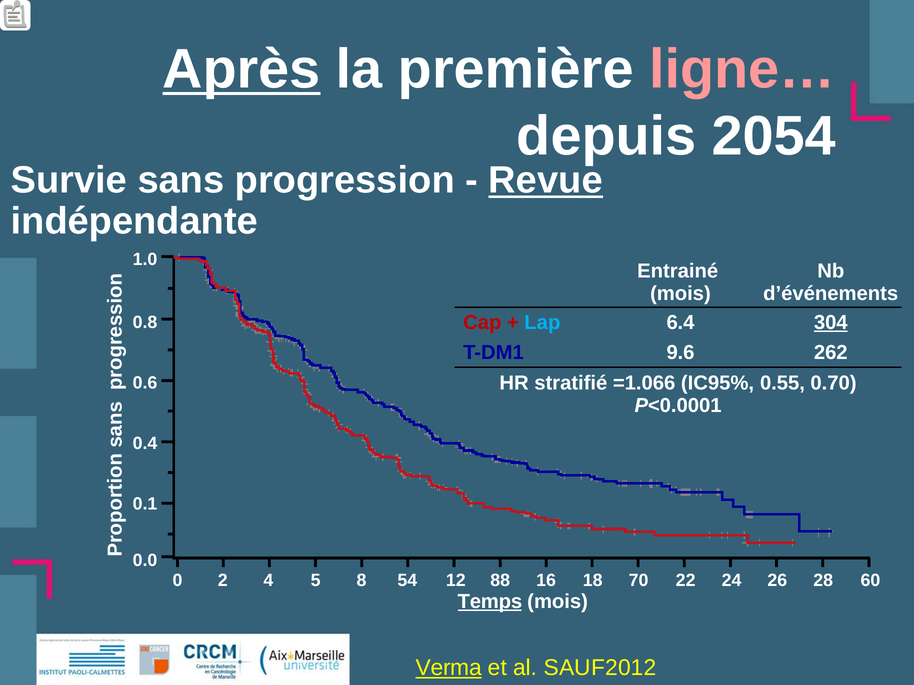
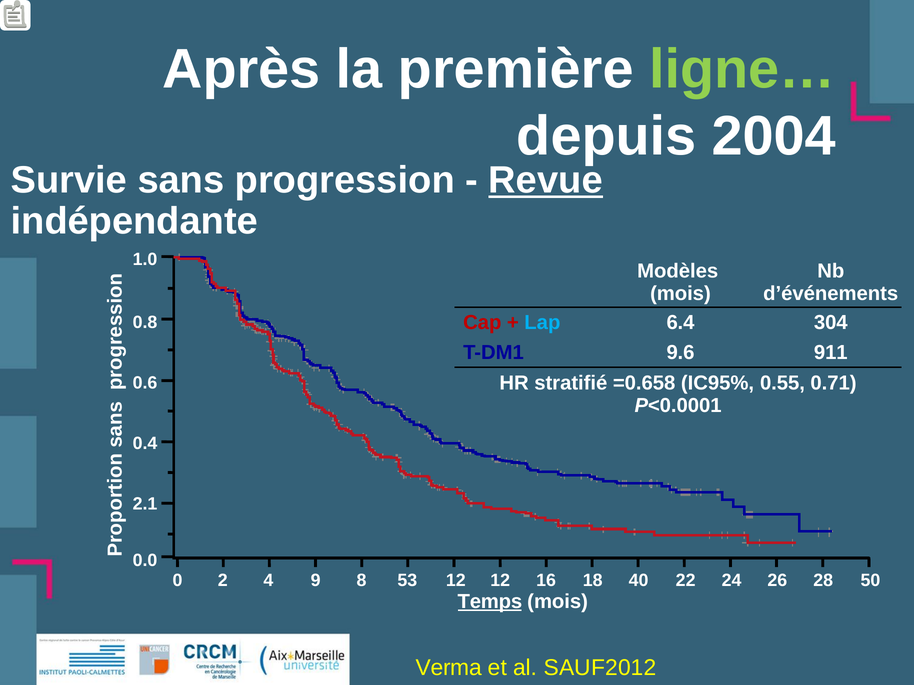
Après underline: present -> none
ligne… colour: pink -> light green
2054: 2054 -> 2004
Entrainé: Entrainé -> Modèles
304 underline: present -> none
262: 262 -> 911
=1.066: =1.066 -> =0.658
0.70: 0.70 -> 0.71
0.1: 0.1 -> 2.1
5: 5 -> 9
54: 54 -> 53
12 88: 88 -> 12
70: 70 -> 40
60: 60 -> 50
Verma underline: present -> none
